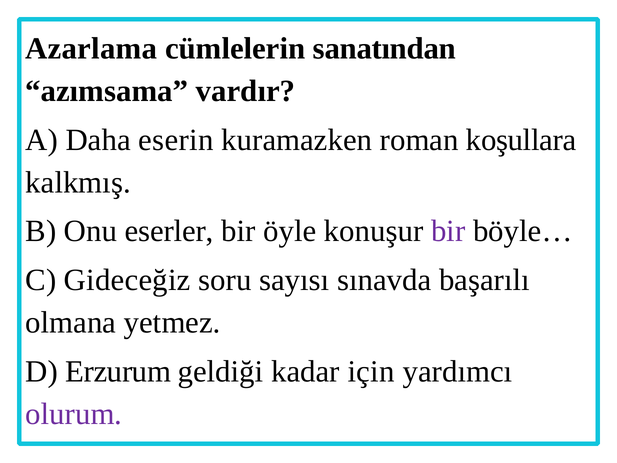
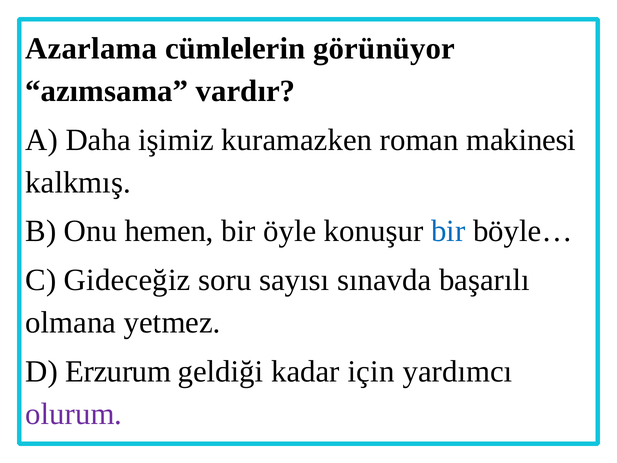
sanatından: sanatından -> görünüyor
eserin: eserin -> işimiz
koşullara: koşullara -> makinesi
eserler: eserler -> hemen
bir at (448, 231) colour: purple -> blue
